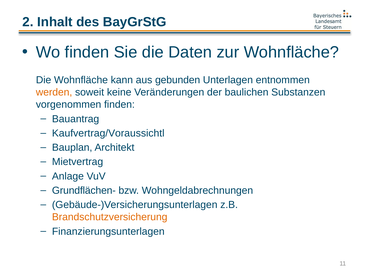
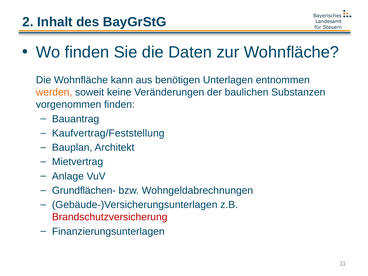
gebunden: gebunden -> benötigen
Kaufvertrag/Voraussichtl: Kaufvertrag/Voraussichtl -> Kaufvertrag/Feststellung
Brandschutzversicherung colour: orange -> red
